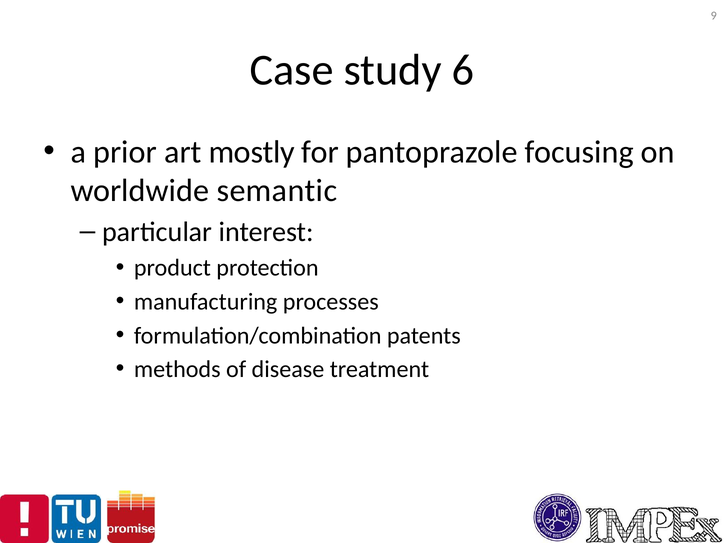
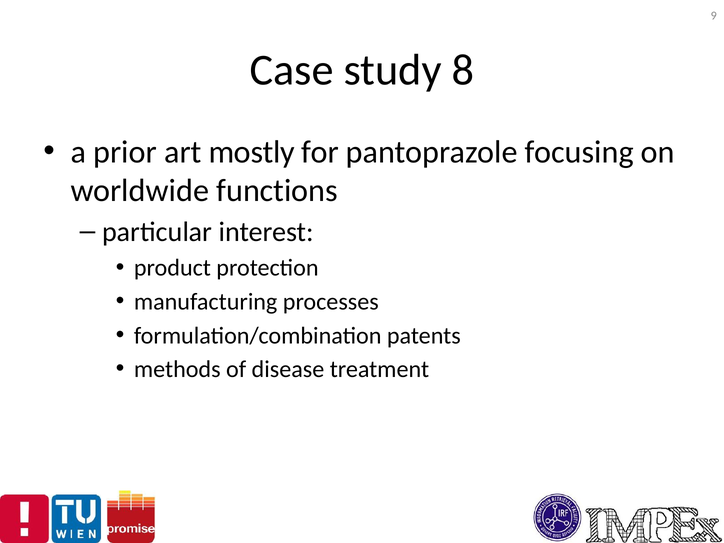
6: 6 -> 8
semantic: semantic -> functions
